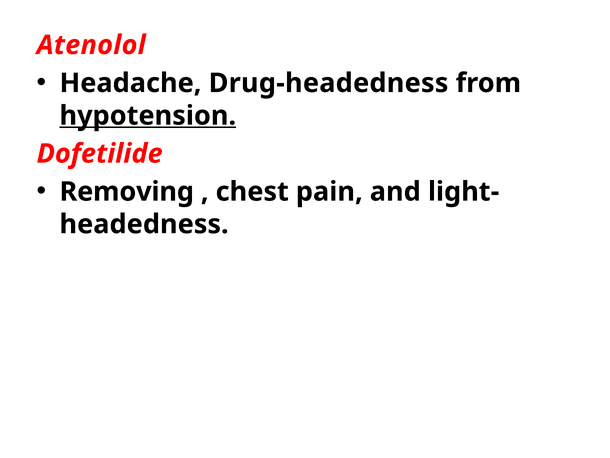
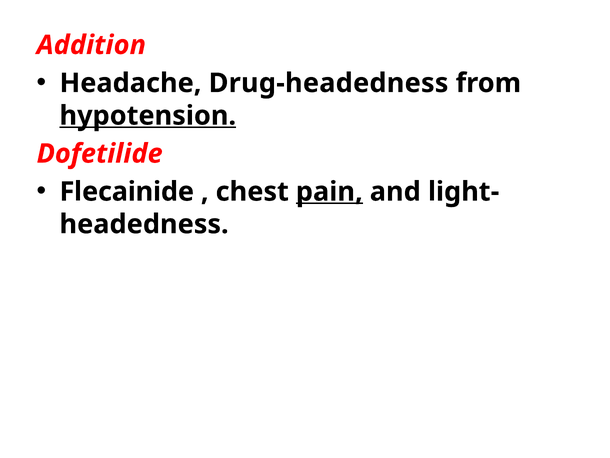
Atenolol: Atenolol -> Addition
Removing: Removing -> Flecainide
pain underline: none -> present
